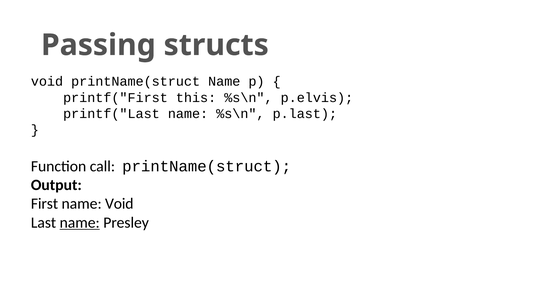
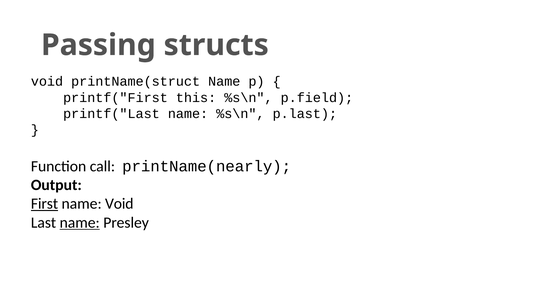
p.elvis: p.elvis -> p.field
call printName(struct: printName(struct -> printName(nearly
First underline: none -> present
